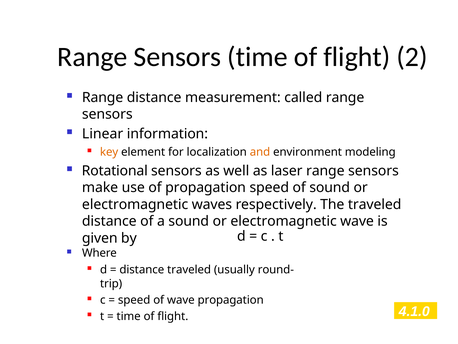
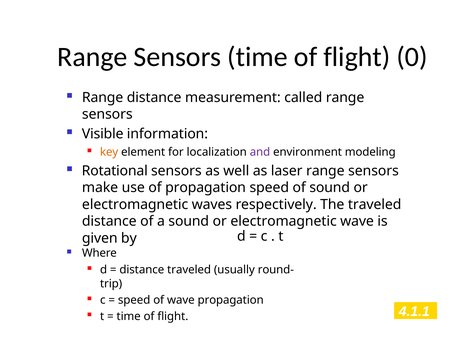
2: 2 -> 0
Linear: Linear -> Visible
and colour: orange -> purple
4.1.0: 4.1.0 -> 4.1.1
